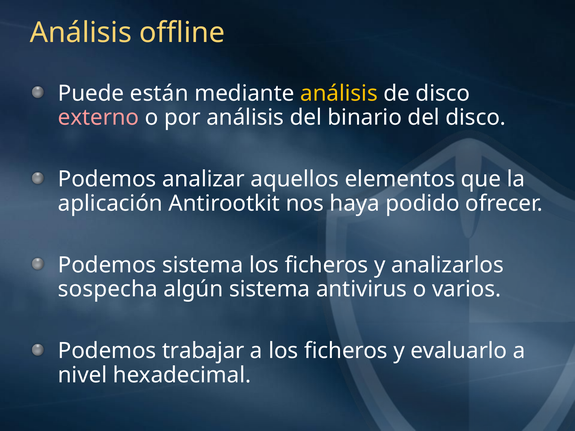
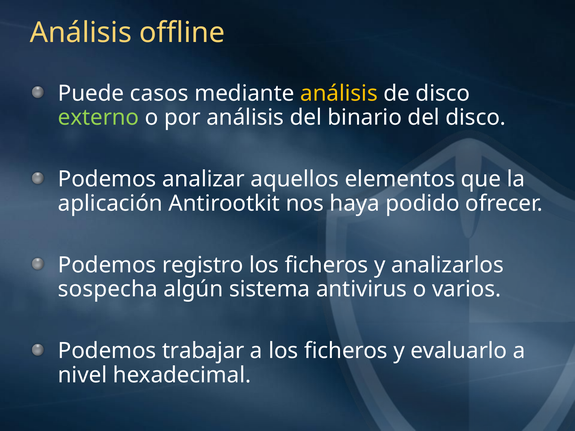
están: están -> casos
externo colour: pink -> light green
Podemos sistema: sistema -> registro
